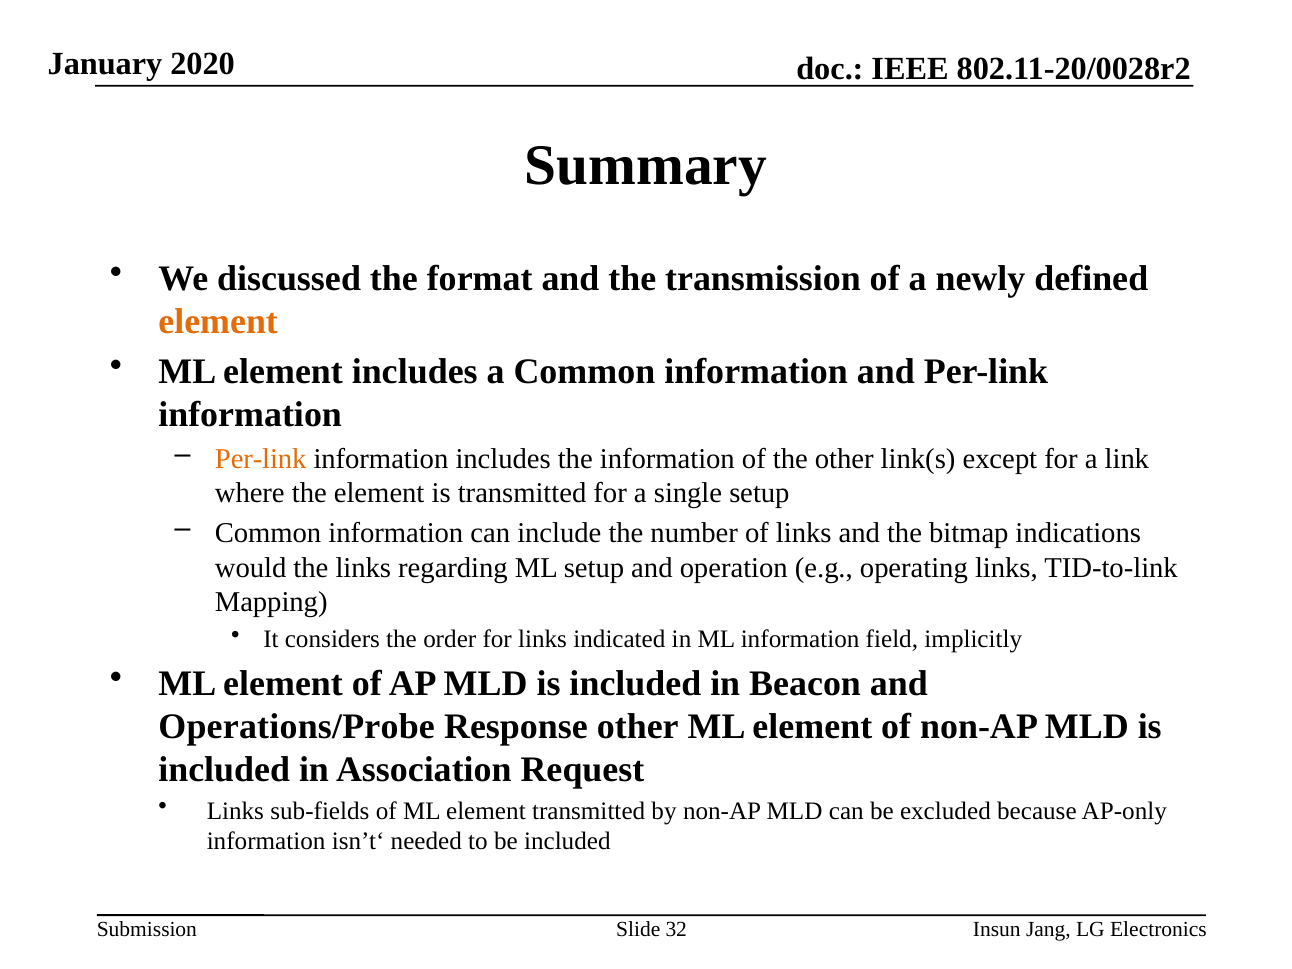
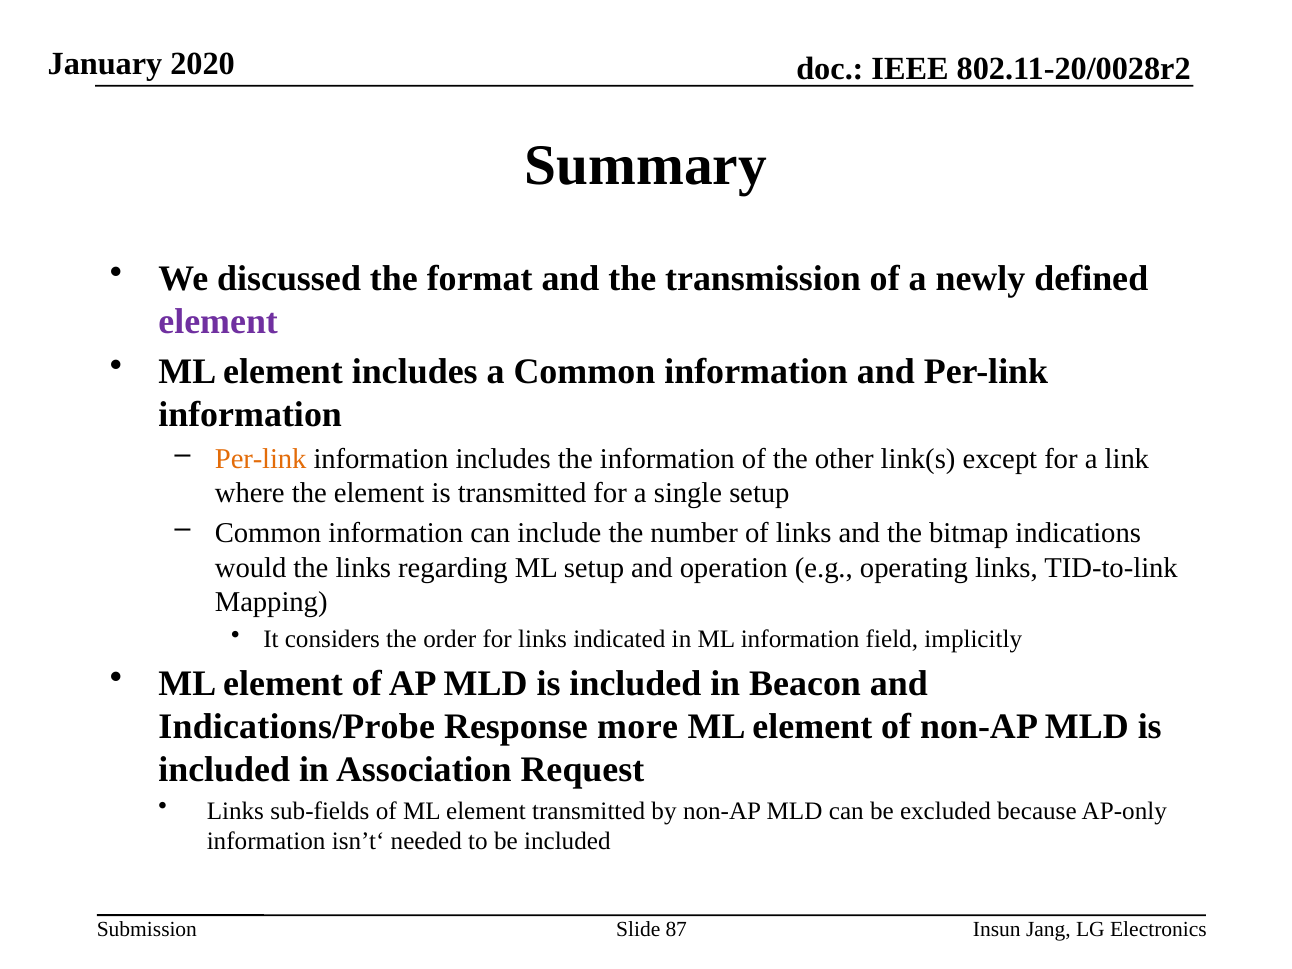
element at (218, 321) colour: orange -> purple
Operations/Probe: Operations/Probe -> Indications/Probe
Response other: other -> more
32: 32 -> 87
